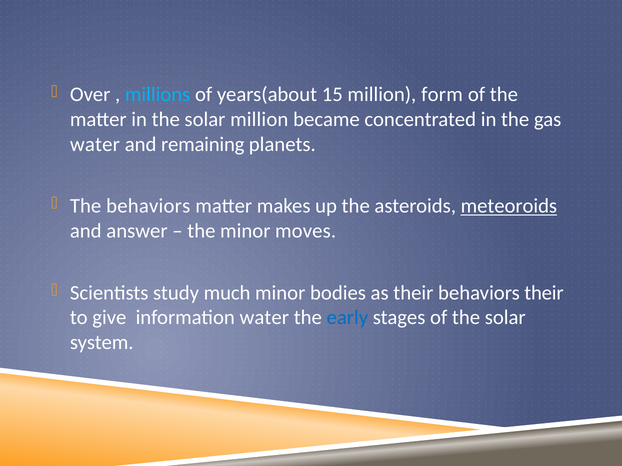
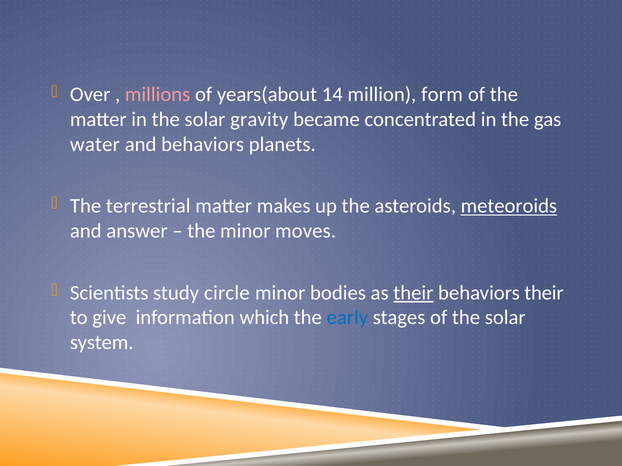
millions colour: light blue -> pink
15: 15 -> 14
solar million: million -> gravity
and remaining: remaining -> behaviors
The behaviors: behaviors -> terrestrial
much: much -> circle
their at (413, 293) underline: none -> present
information water: water -> which
